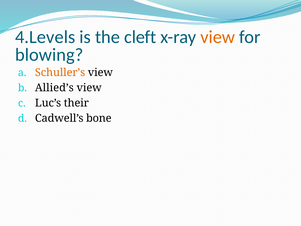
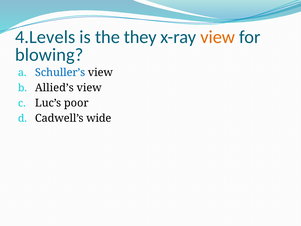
cleft: cleft -> they
Schuller’s colour: orange -> blue
their: their -> poor
bone: bone -> wide
